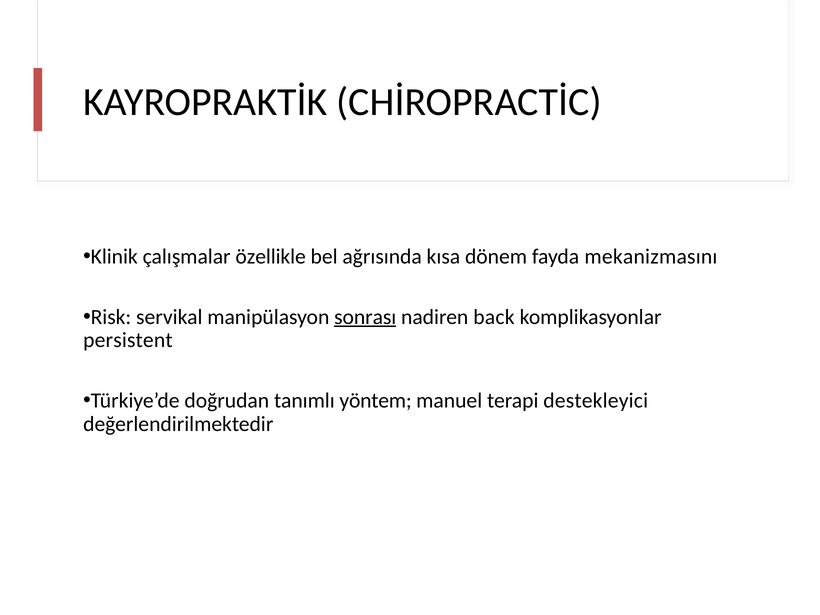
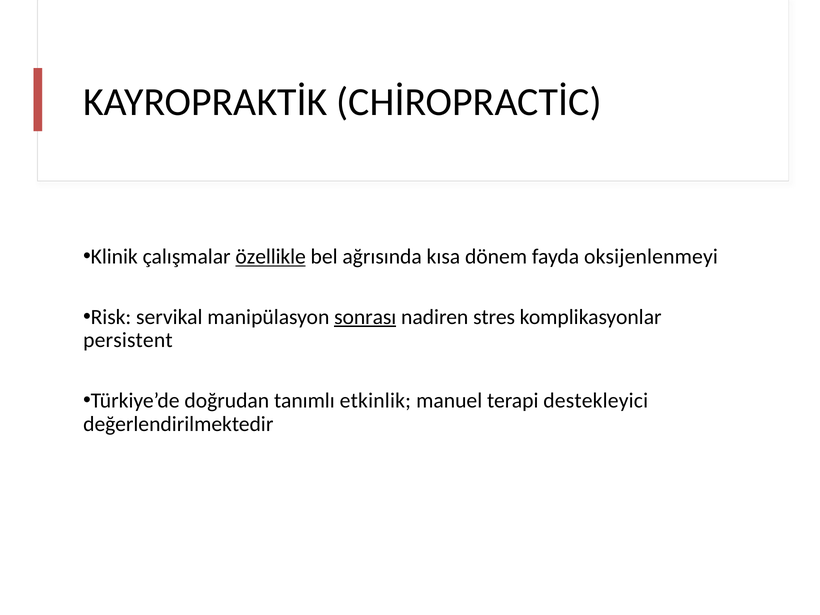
özellikle underline: none -> present
mekanizmasını: mekanizmasını -> oksijenlenmeyi
back: back -> stres
yöntem: yöntem -> etkinlik
